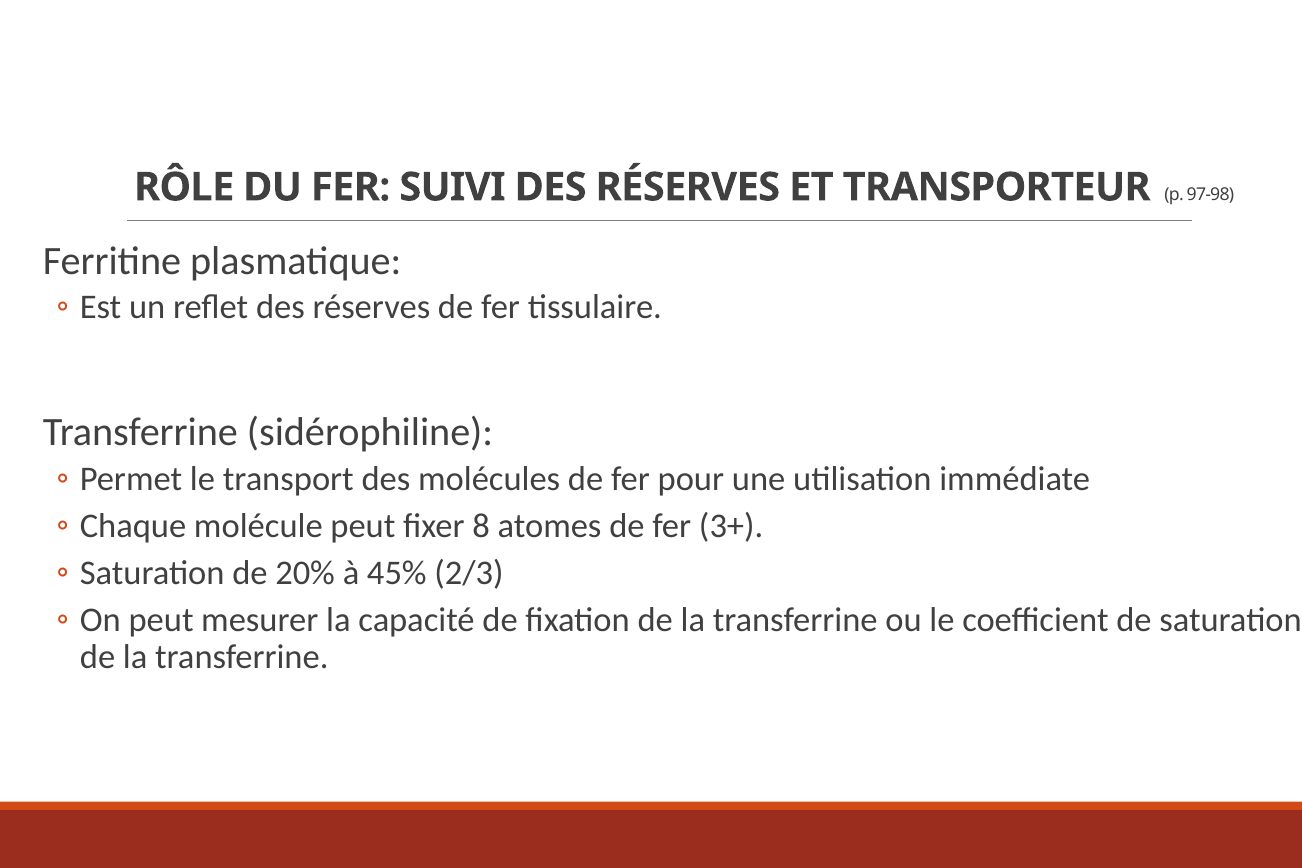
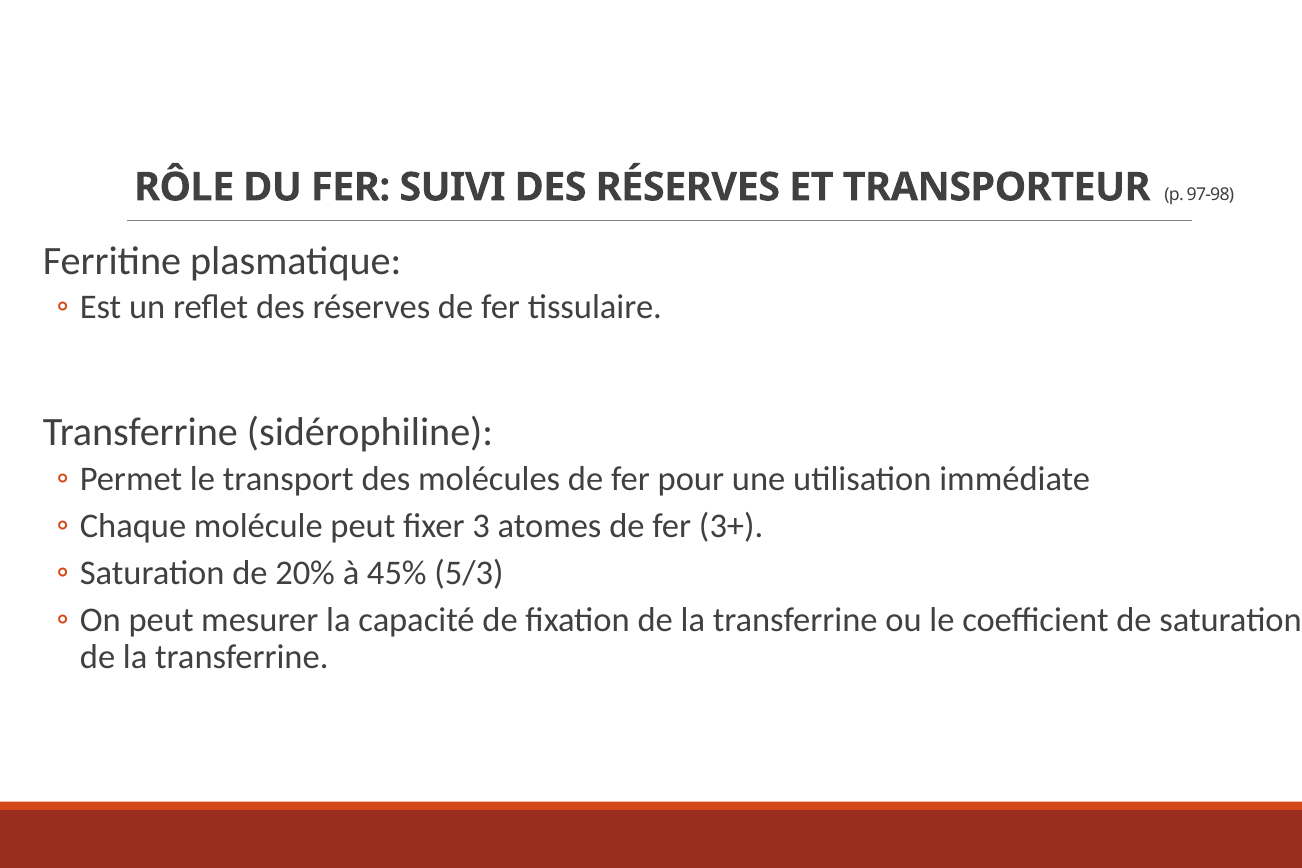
8: 8 -> 3
2/3: 2/3 -> 5/3
